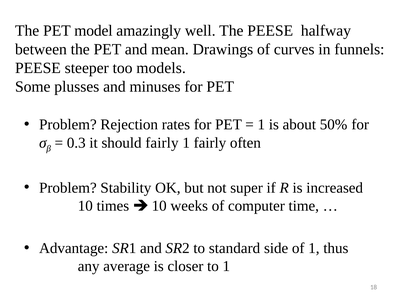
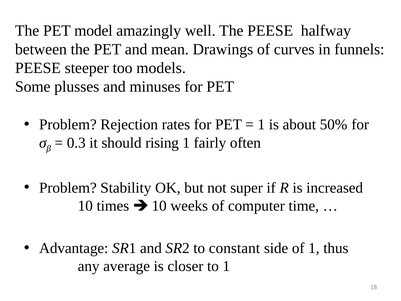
should fairly: fairly -> rising
standard: standard -> constant
